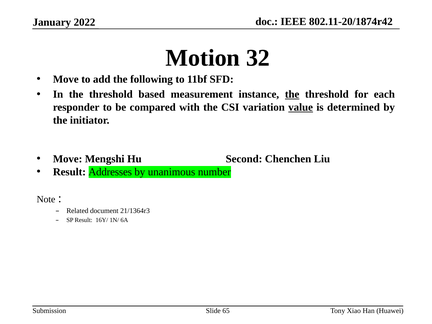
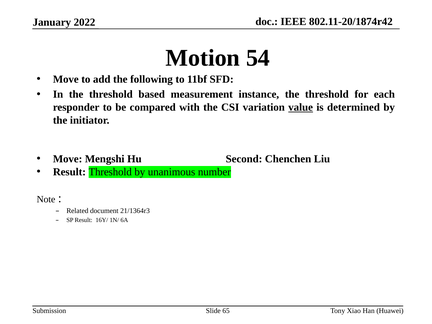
32: 32 -> 54
the at (292, 94) underline: present -> none
Result Addresses: Addresses -> Threshold
